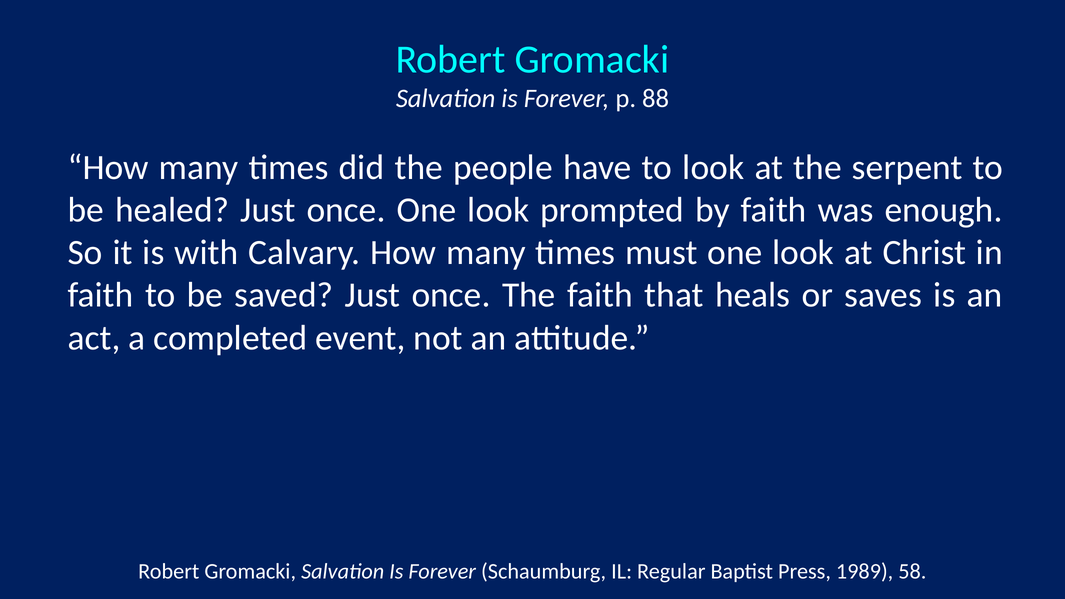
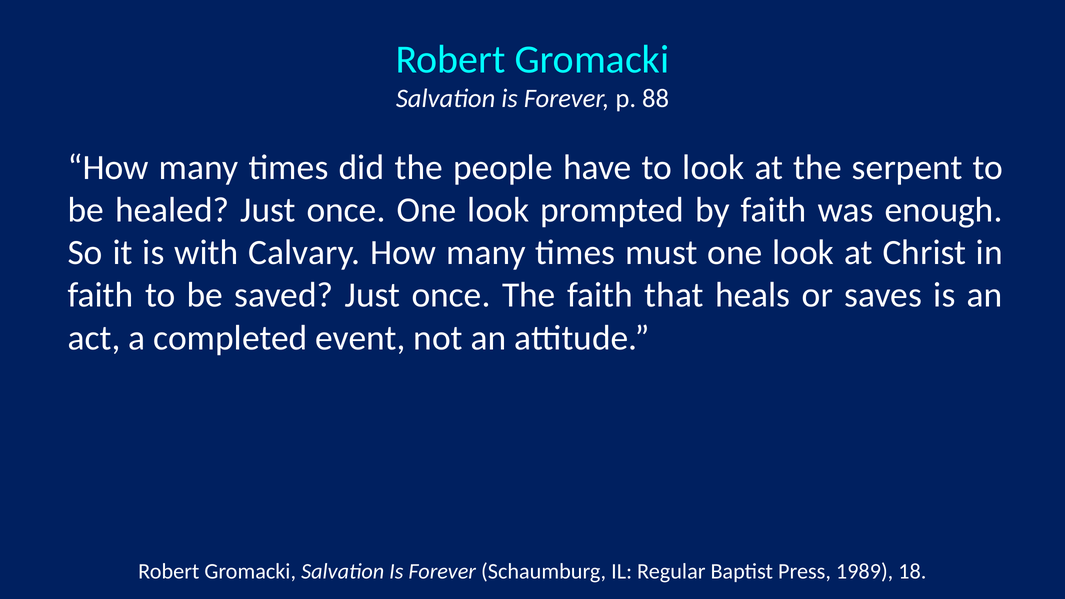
58: 58 -> 18
